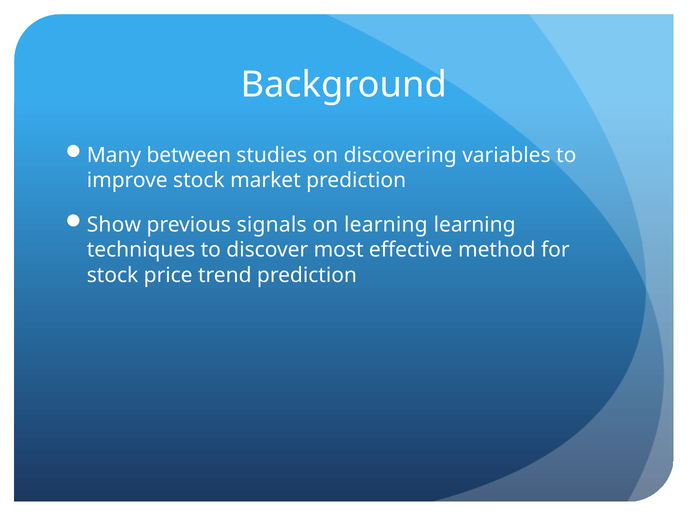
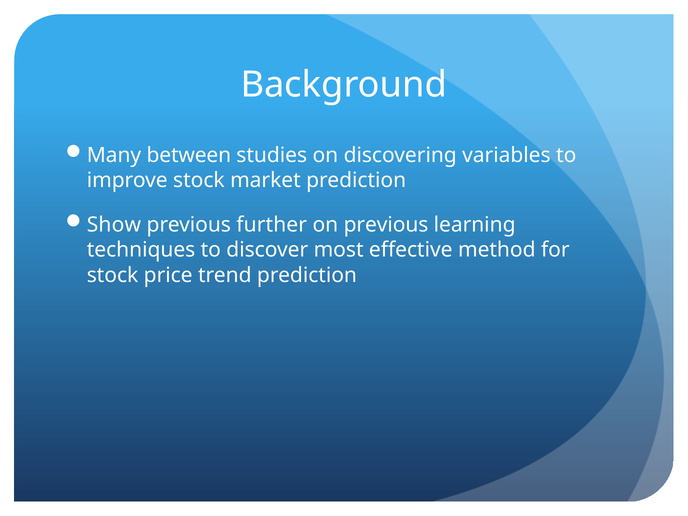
signals: signals -> further
on learning: learning -> previous
